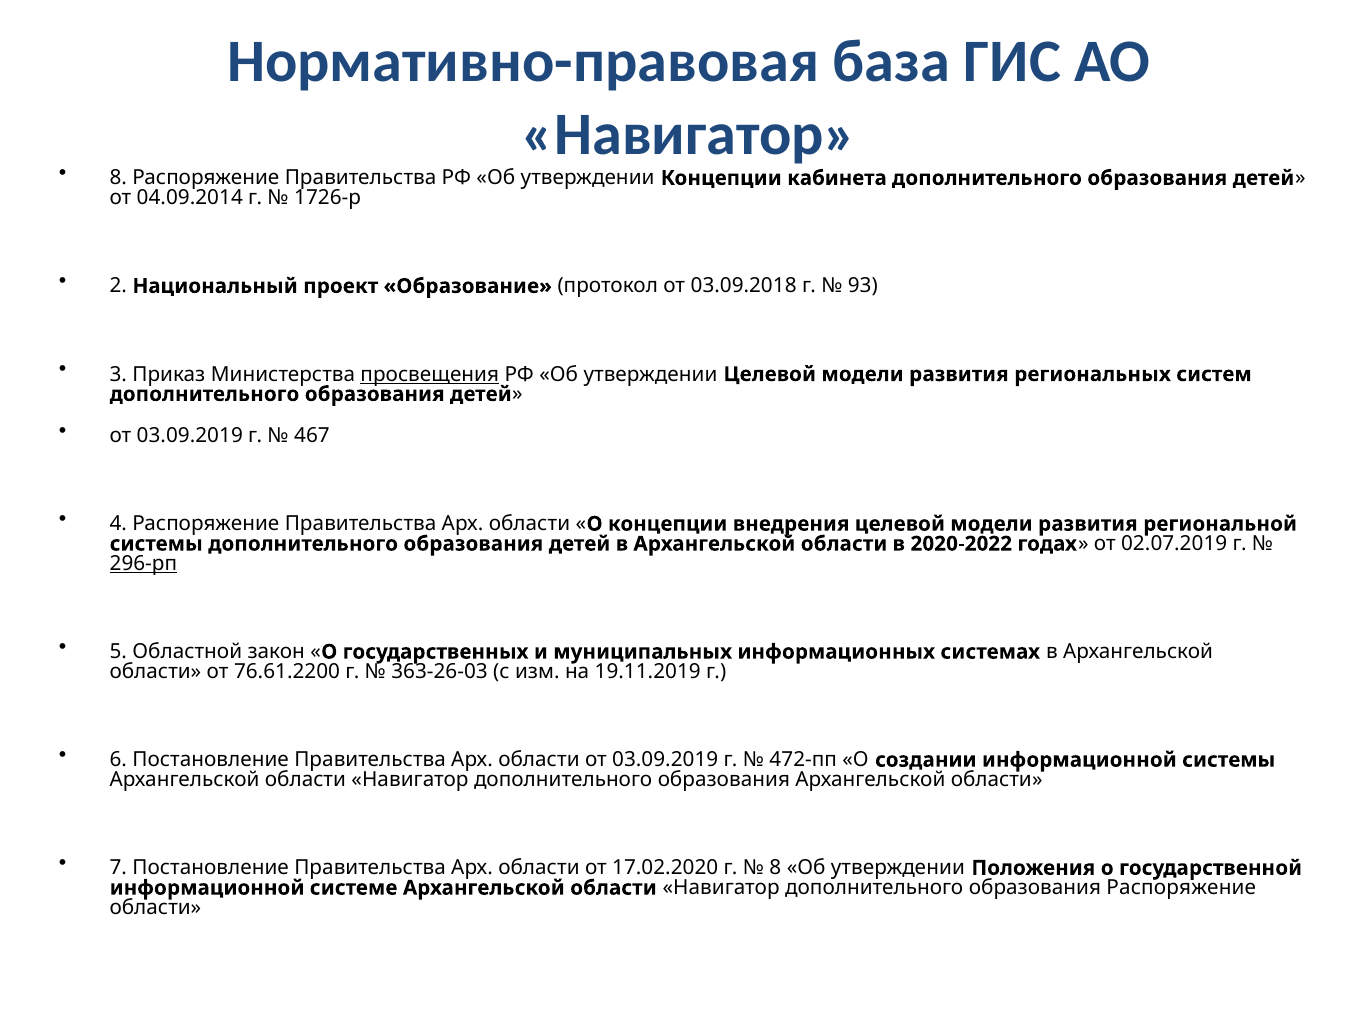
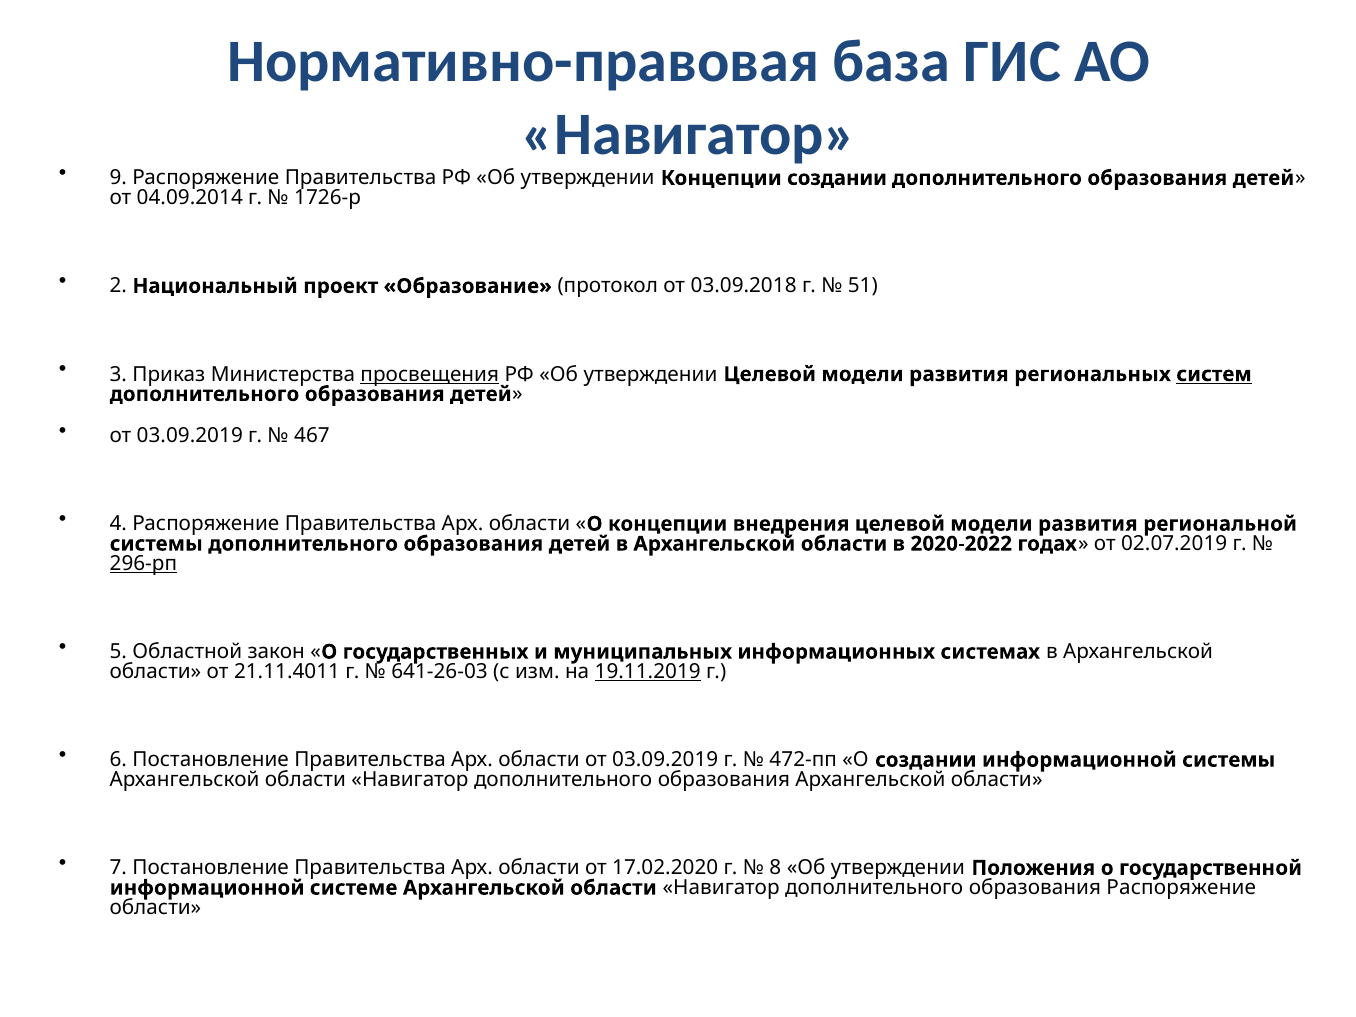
8 at (118, 178): 8 -> 9
Концепции кабинета: кабинета -> создании
93: 93 -> 51
систем underline: none -> present
76.61.2200: 76.61.2200 -> 21.11.4011
363-26-03: 363-26-03 -> 641-26-03
19.11.2019 underline: none -> present
